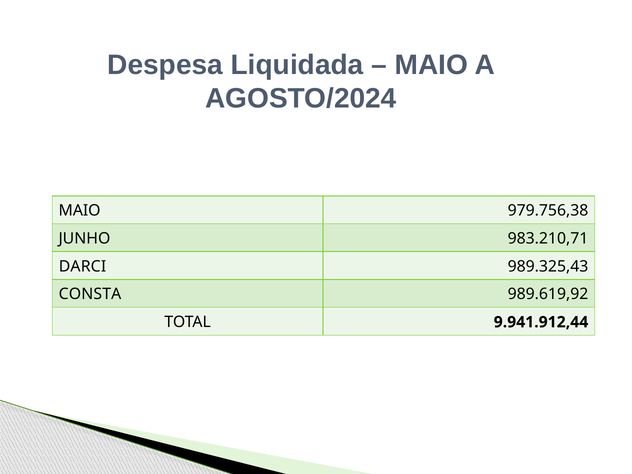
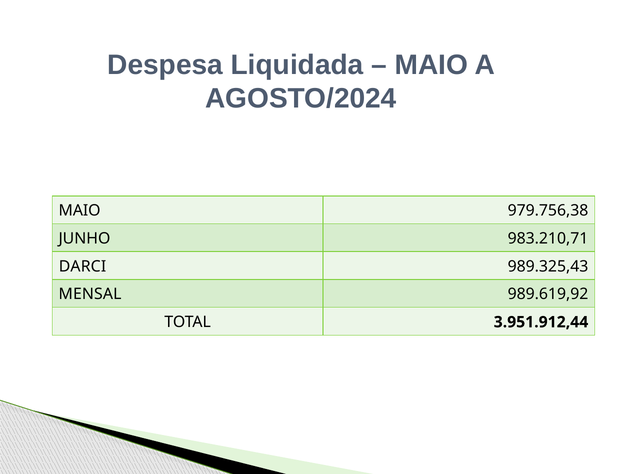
CONSTA: CONSTA -> MENSAL
9.941.912,44: 9.941.912,44 -> 3.951.912,44
